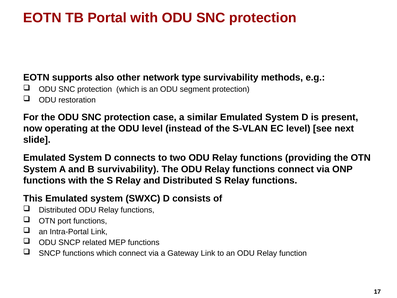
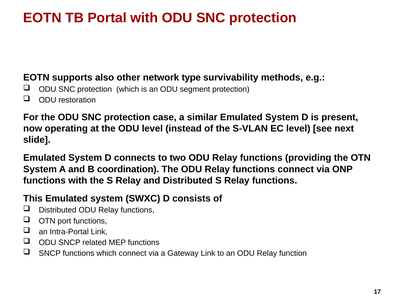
B survivability: survivability -> coordination
